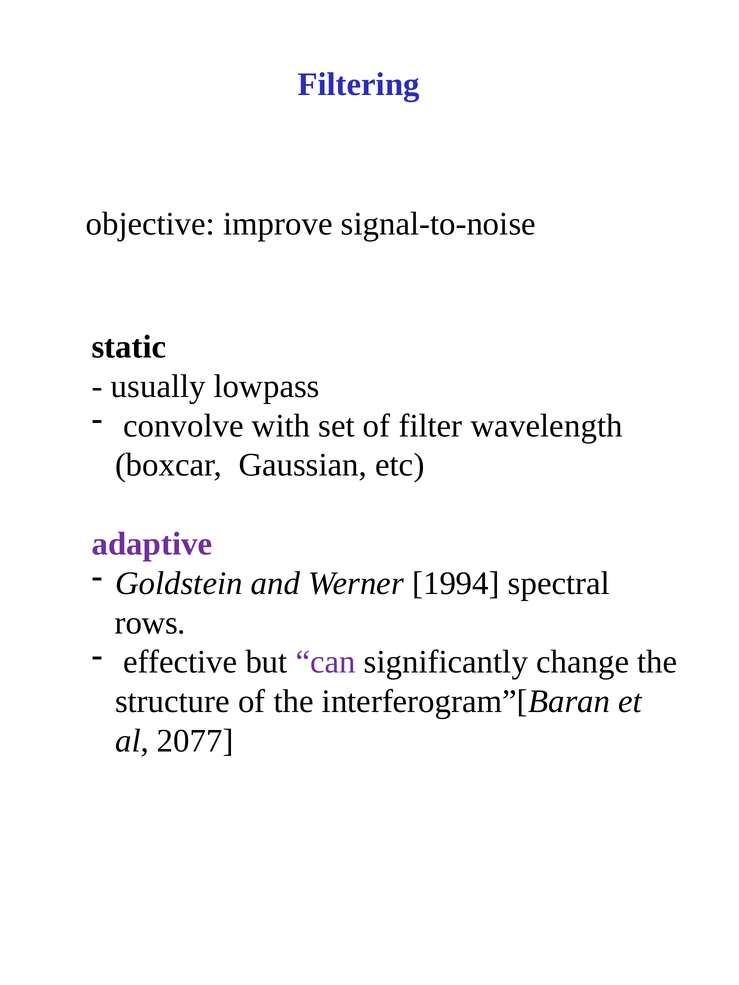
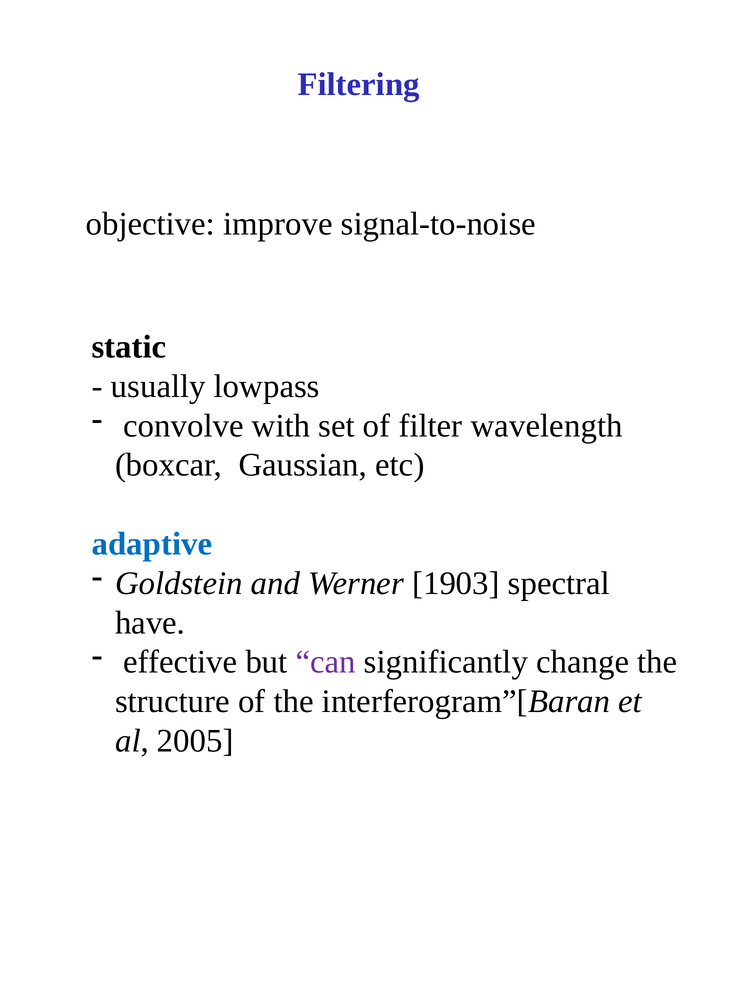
adaptive colour: purple -> blue
1994: 1994 -> 1903
rows: rows -> have
2077: 2077 -> 2005
